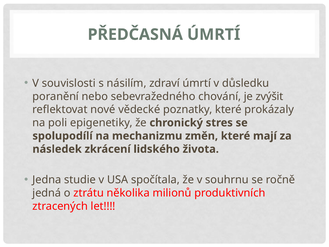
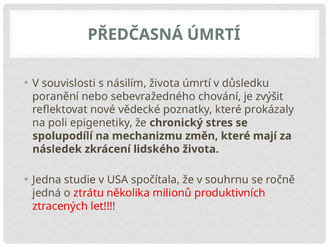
násilím zdraví: zdraví -> života
